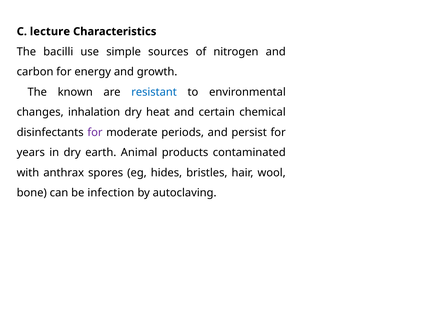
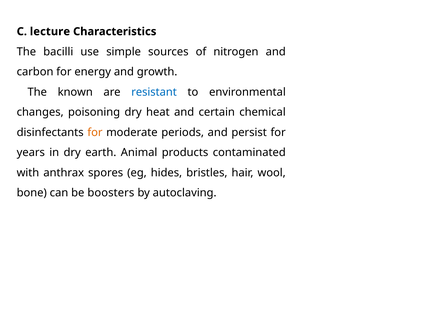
inhalation: inhalation -> poisoning
for at (95, 132) colour: purple -> orange
infection: infection -> boosters
